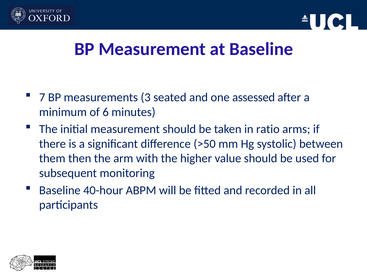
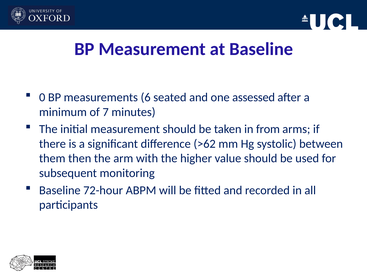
7: 7 -> 0
3: 3 -> 6
6: 6 -> 7
ratio: ratio -> from
>50: >50 -> >62
40-hour: 40-hour -> 72-hour
